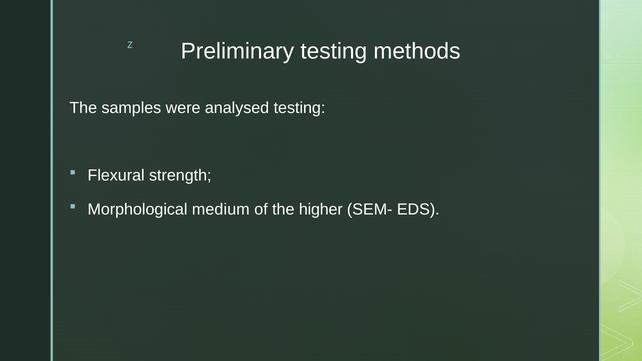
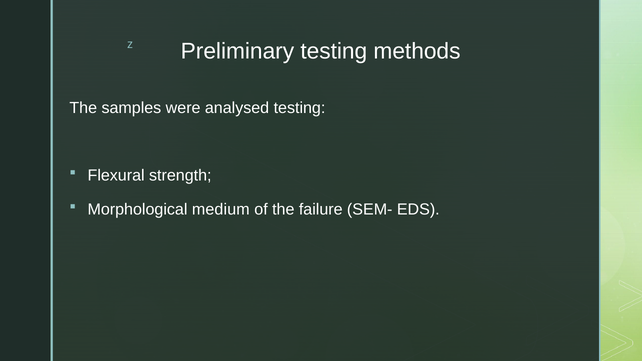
higher: higher -> failure
